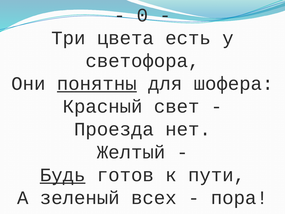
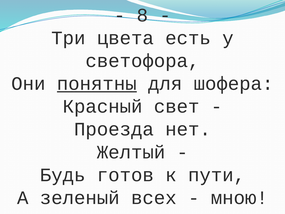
0: 0 -> 8
Будь underline: present -> none
пора: пора -> мною
